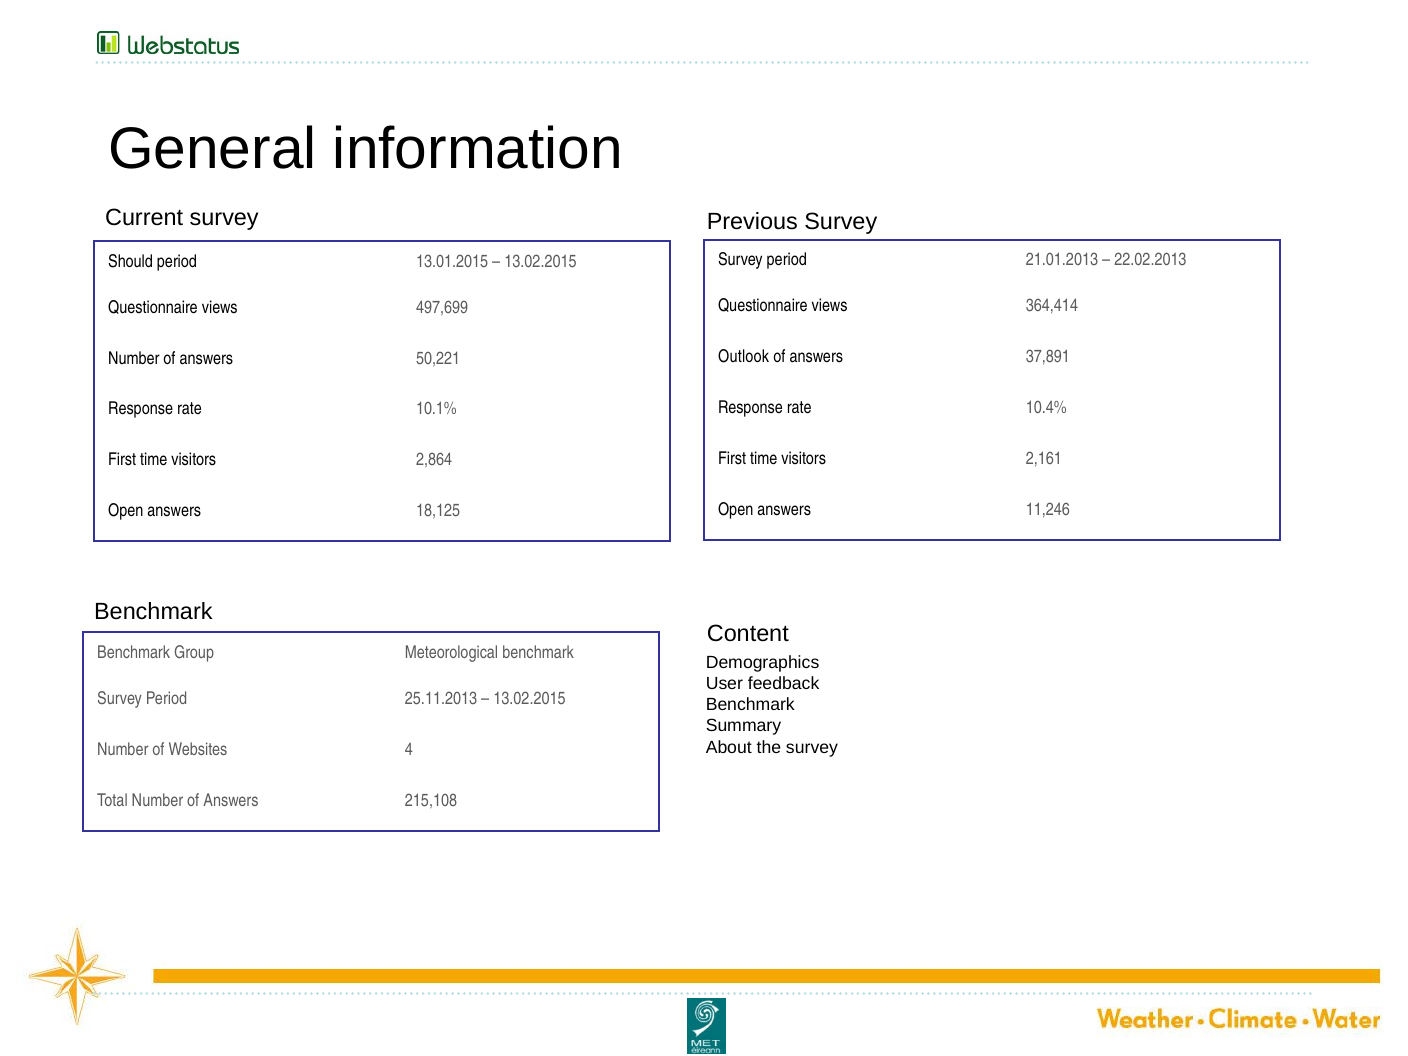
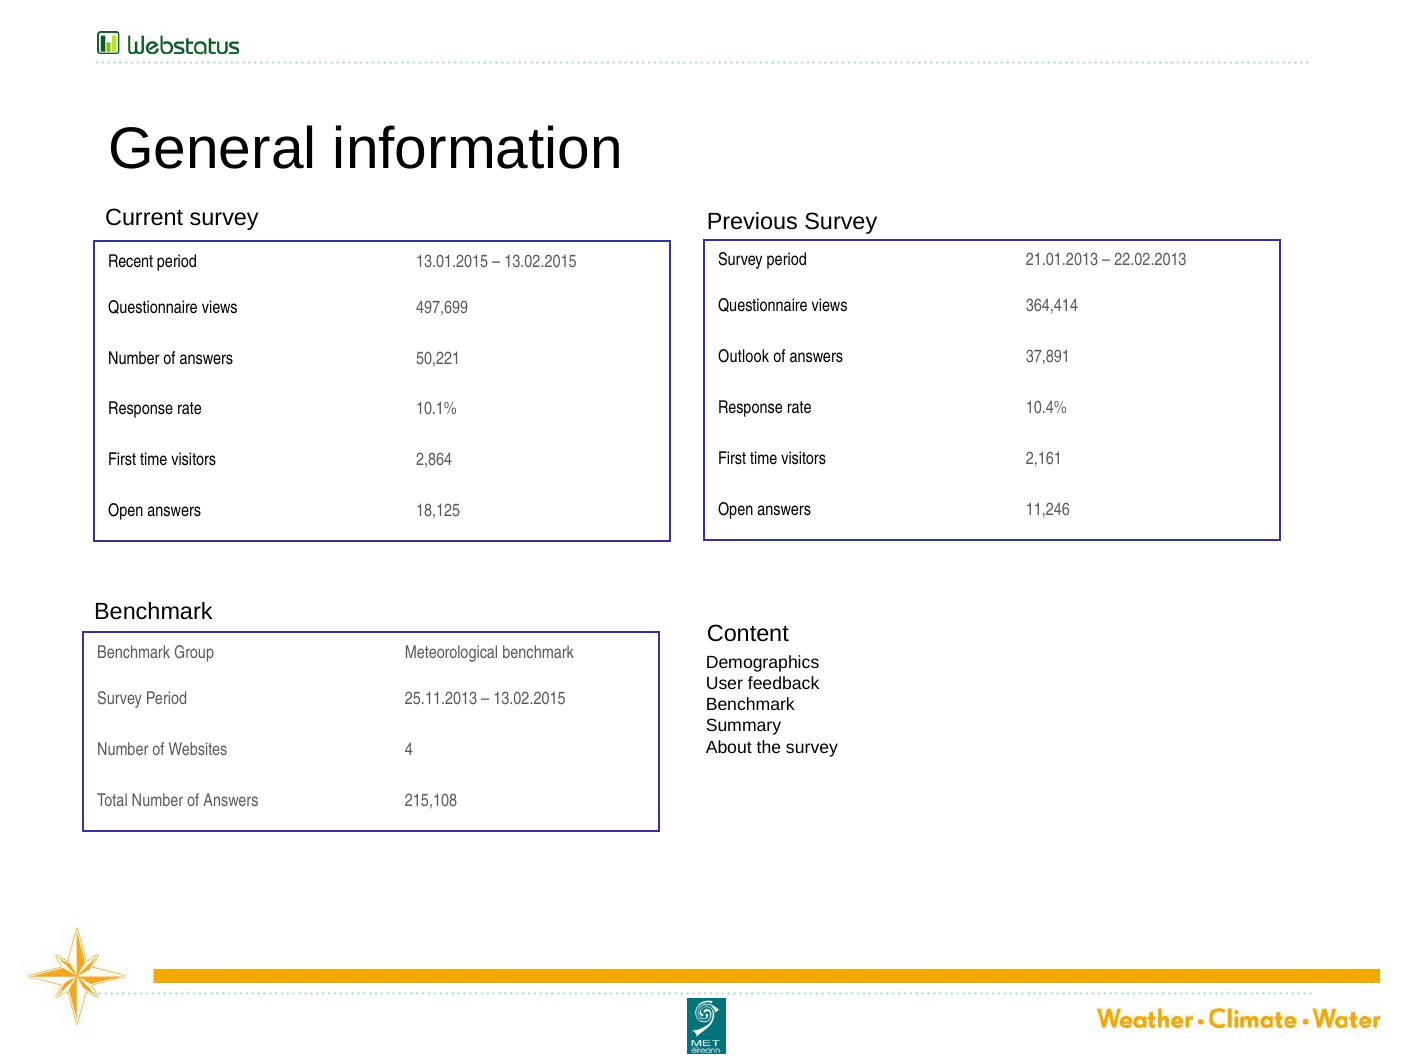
Should: Should -> Recent
